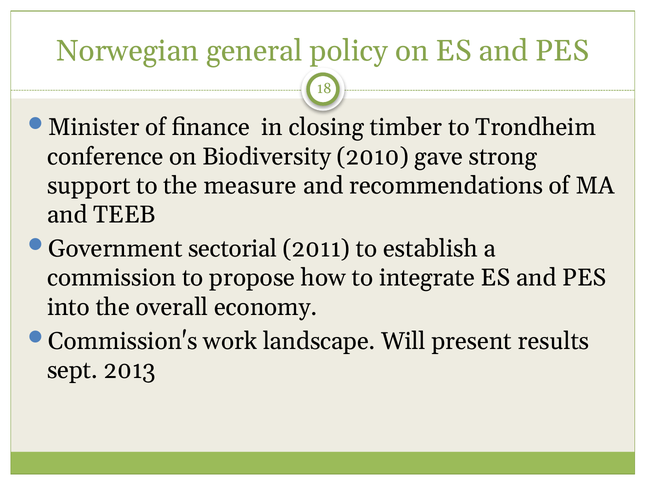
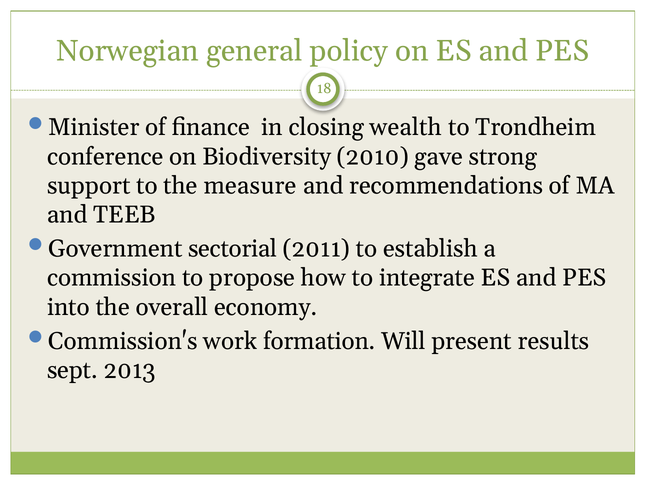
timber: timber -> wealth
landscape: landscape -> formation
